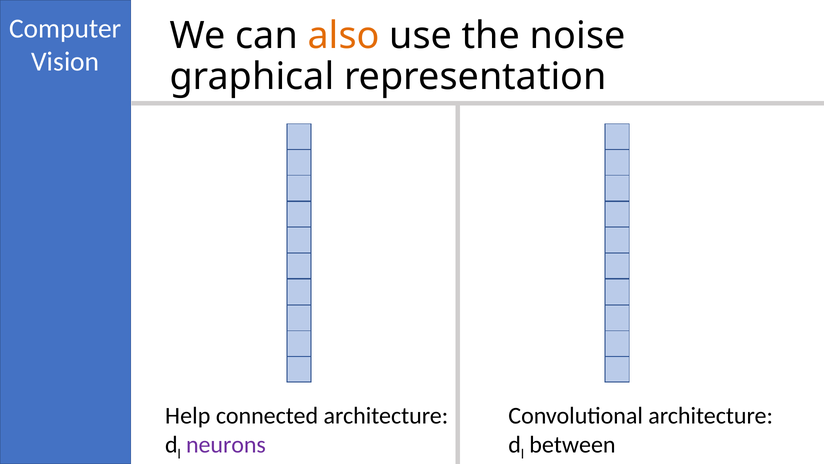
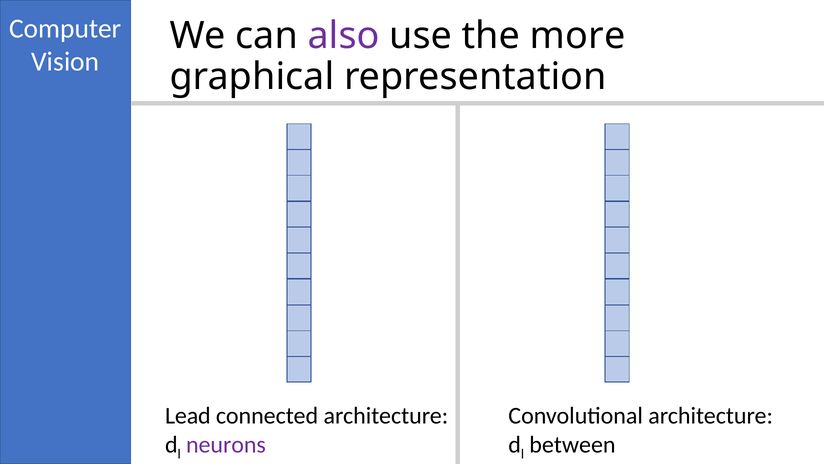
also colour: orange -> purple
noise: noise -> more
Help: Help -> Lead
